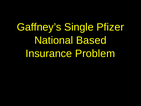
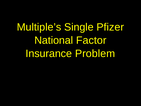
Gaffney’s: Gaffney’s -> Multiple’s
Based: Based -> Factor
